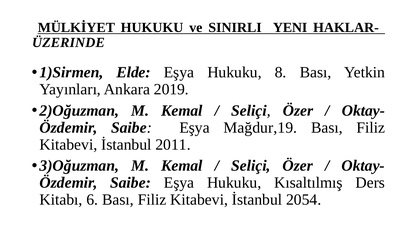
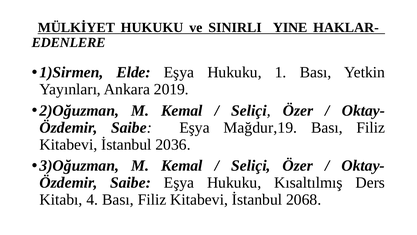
YENI: YENI -> YINE
ÜZERINDE: ÜZERINDE -> EDENLERE
8: 8 -> 1
2011: 2011 -> 2036
6: 6 -> 4
2054: 2054 -> 2068
